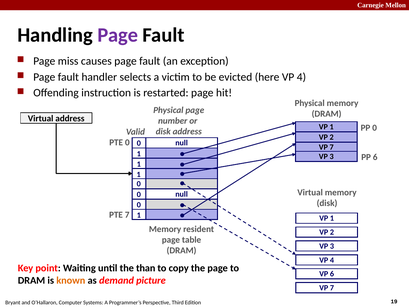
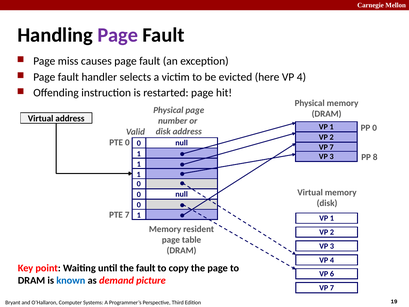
PP 6: 6 -> 8
the than: than -> fault
known colour: orange -> blue
